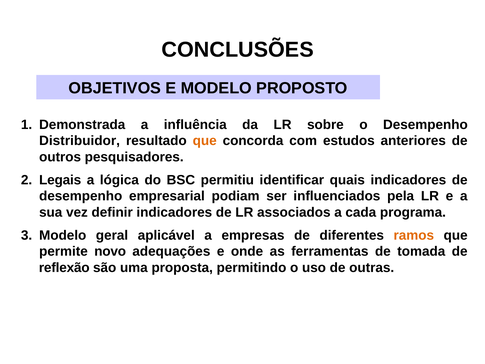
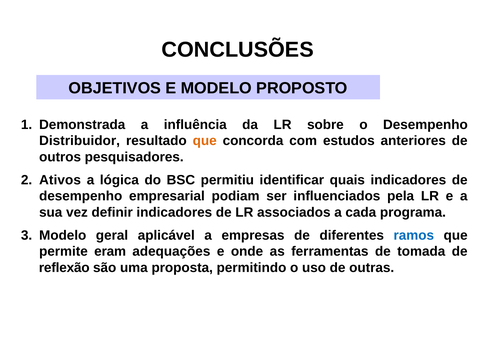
Legais: Legais -> Ativos
ramos colour: orange -> blue
novo: novo -> eram
